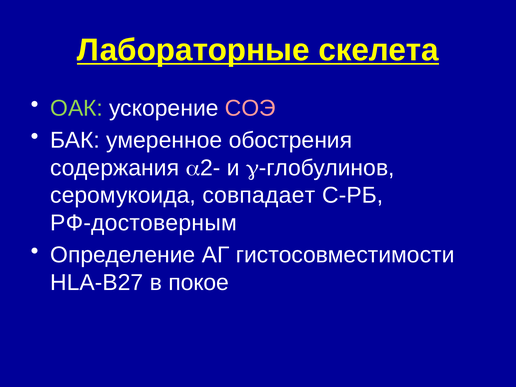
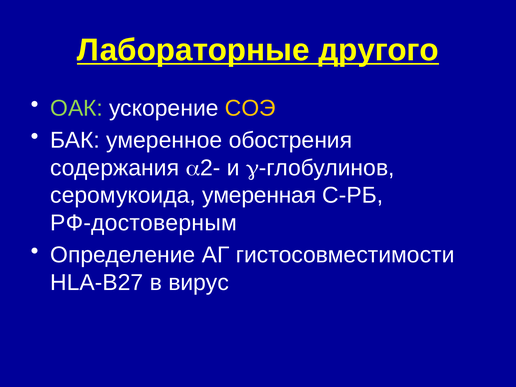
скелета: скелета -> другого
СОЭ colour: pink -> yellow
совпадает: совпадает -> умеренная
покое: покое -> вирус
